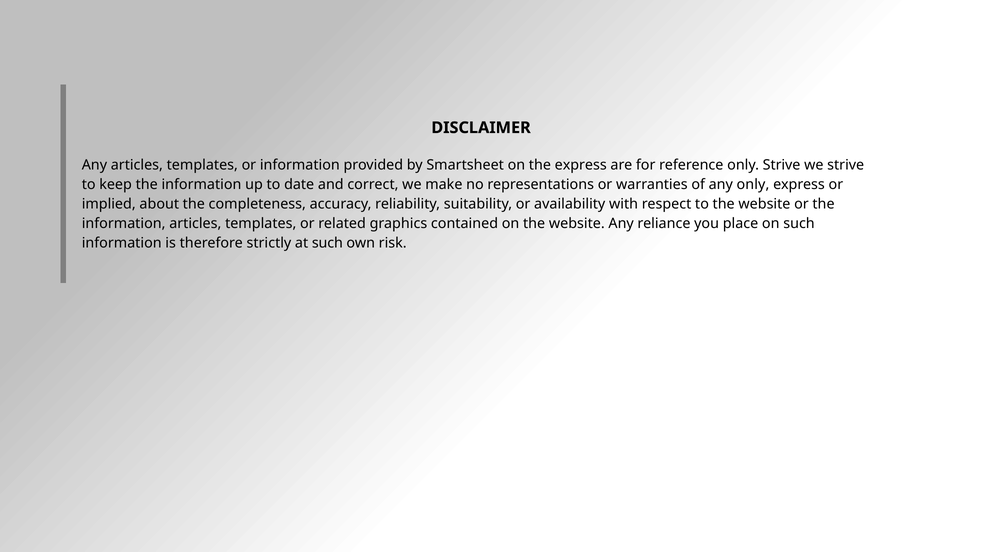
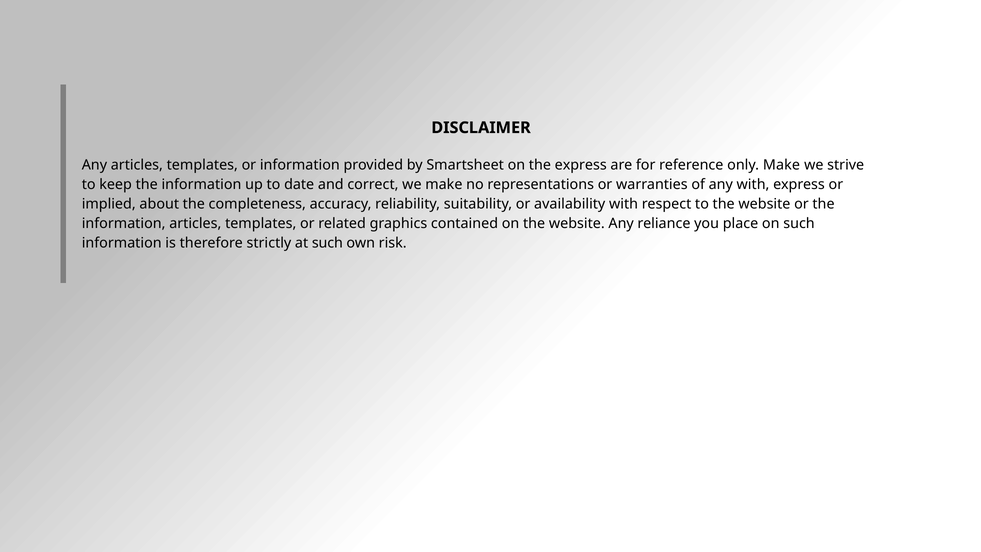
only Strive: Strive -> Make
any only: only -> with
